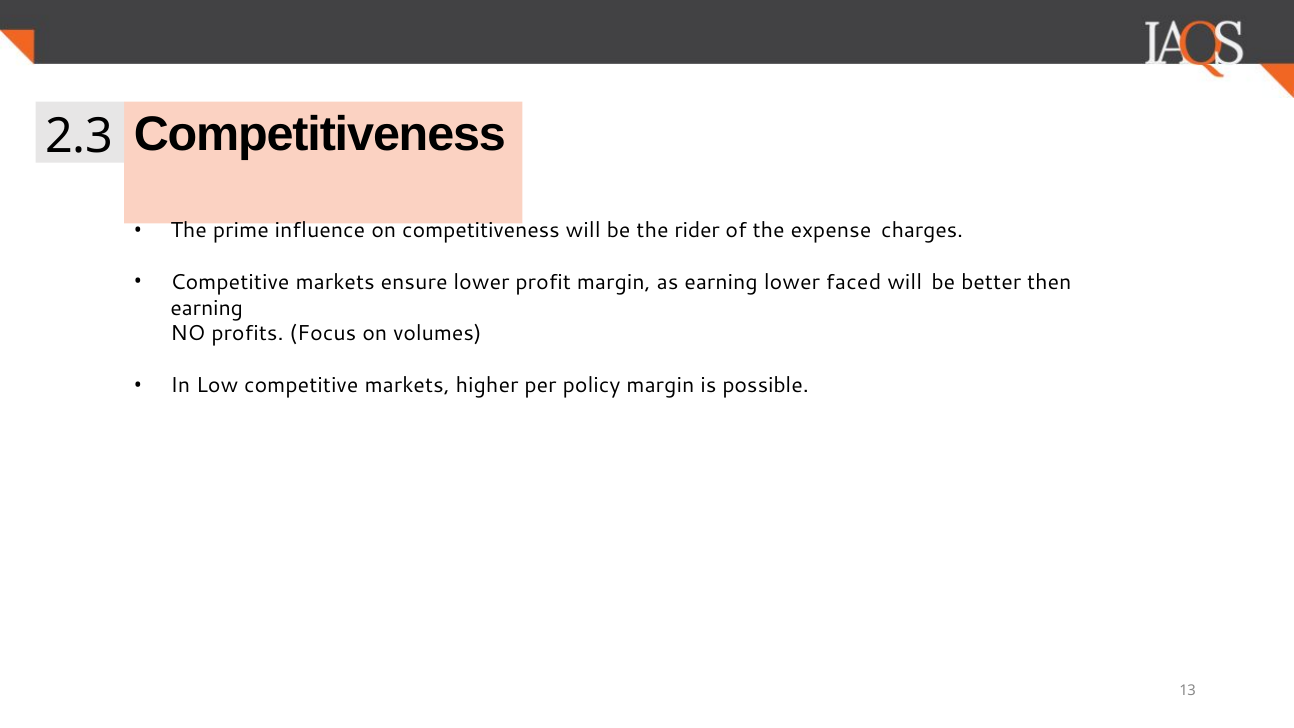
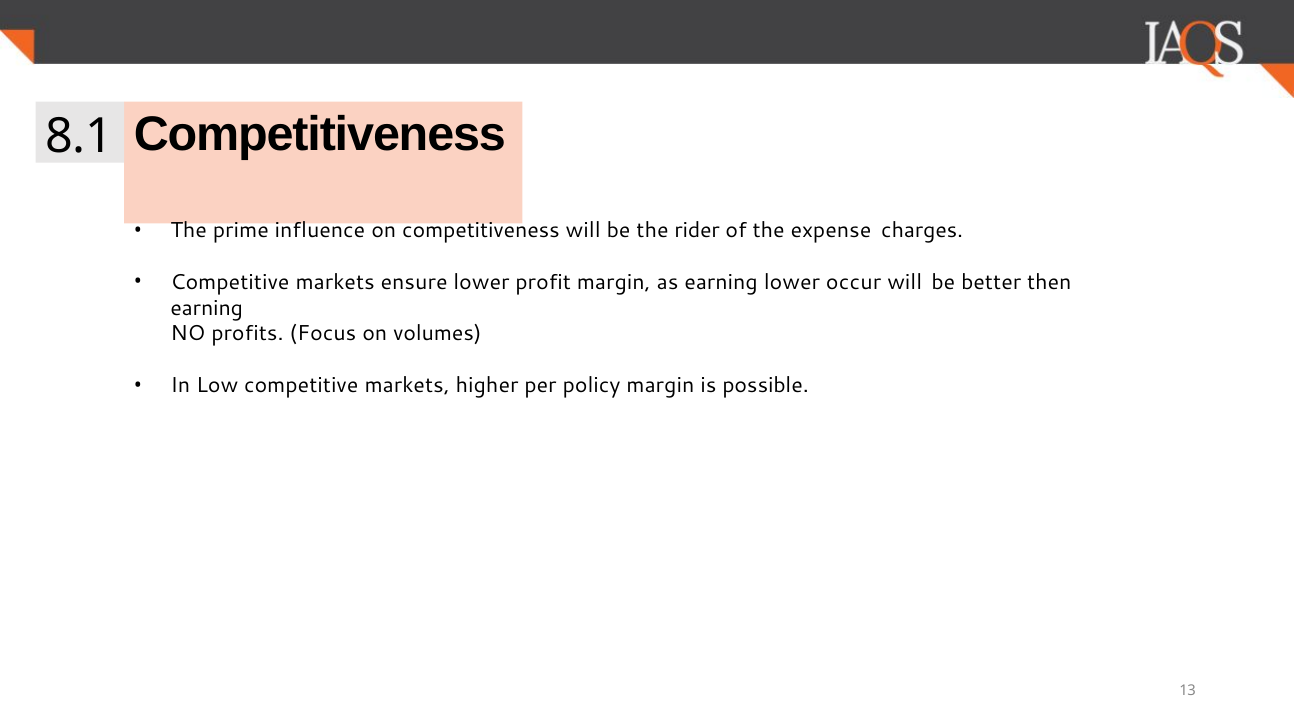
2.3: 2.3 -> 8.1
faced: faced -> occur
